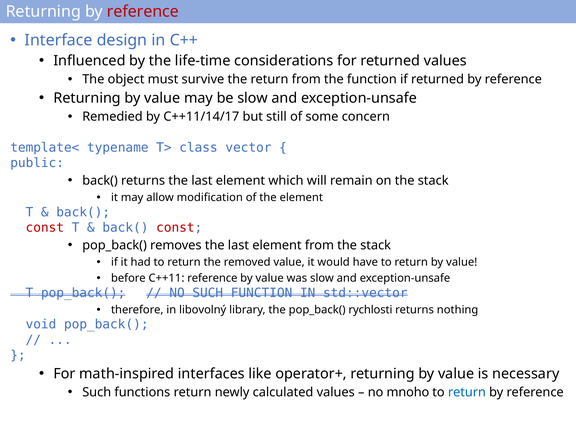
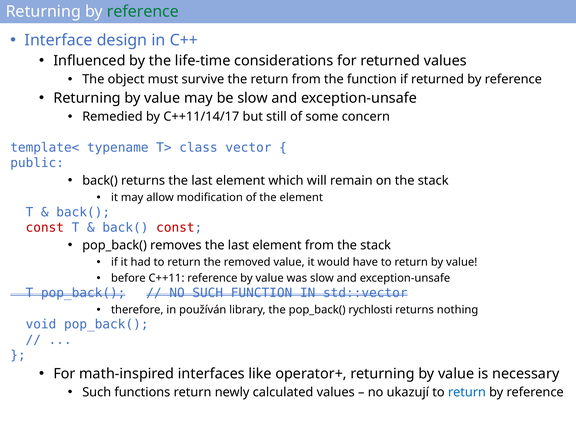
reference at (143, 12) colour: red -> green
libovolný: libovolný -> používán
mnoho: mnoho -> ukazují
